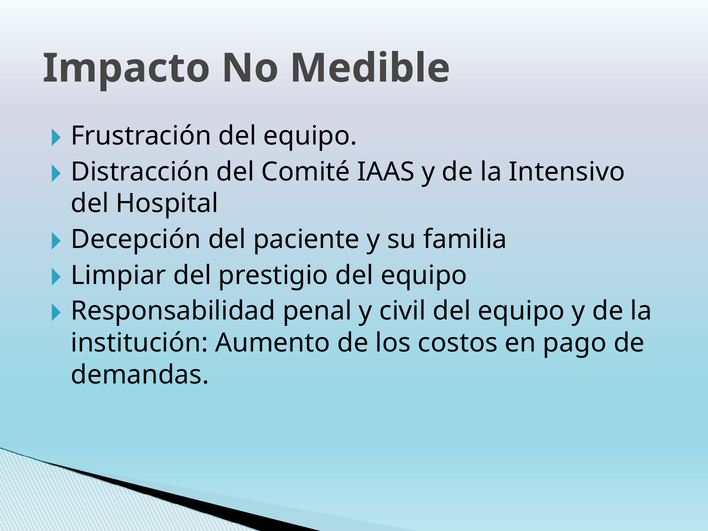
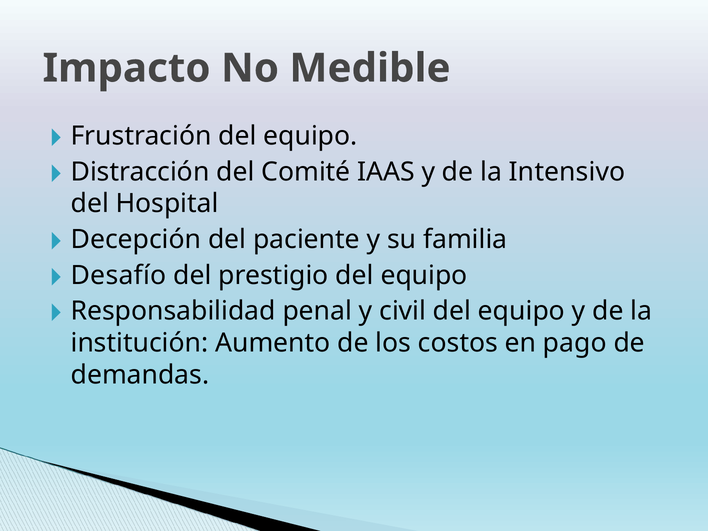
Limpiar: Limpiar -> Desafío
